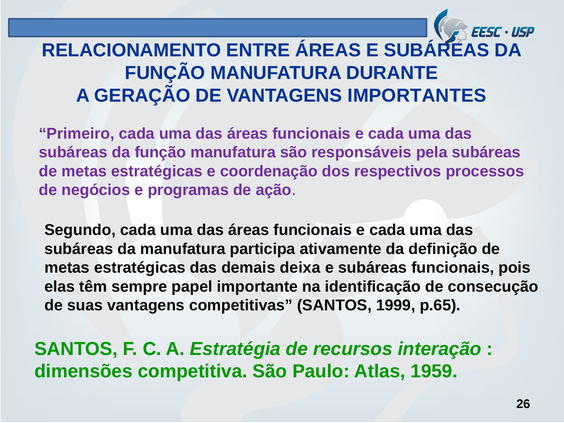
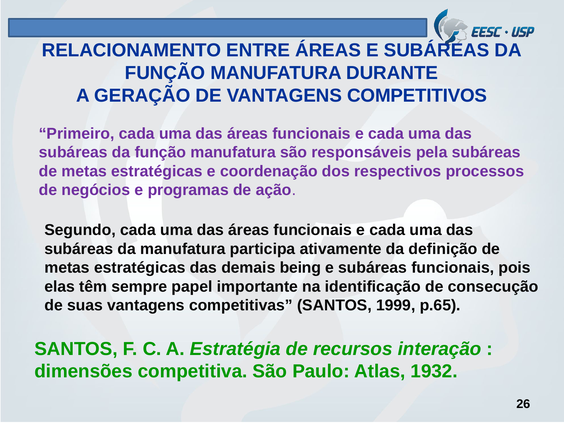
IMPORTANTES: IMPORTANTES -> COMPETITIVOS
deixa: deixa -> being
1959: 1959 -> 1932
